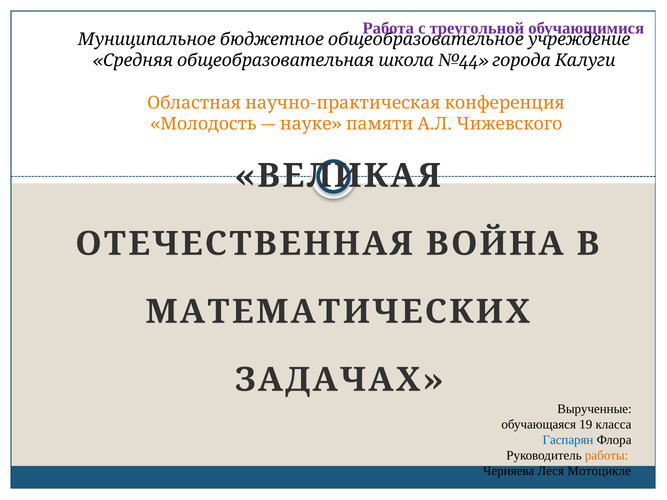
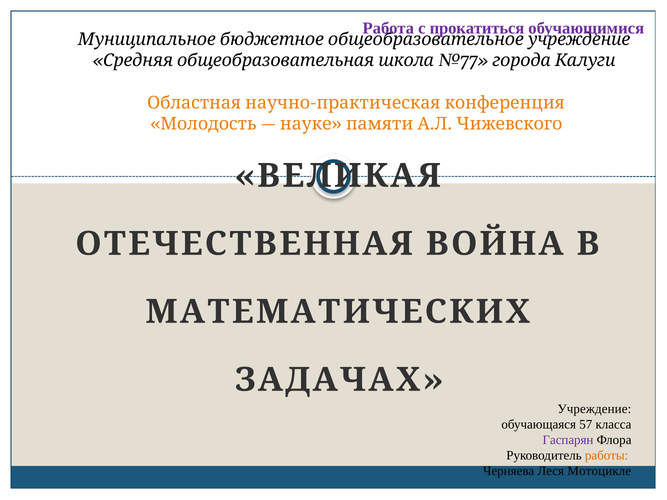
треугольной: треугольной -> прокатиться
№44: №44 -> №77
Вырученные: Вырученные -> Учреждение
19: 19 -> 57
Гаспарян colour: blue -> purple
